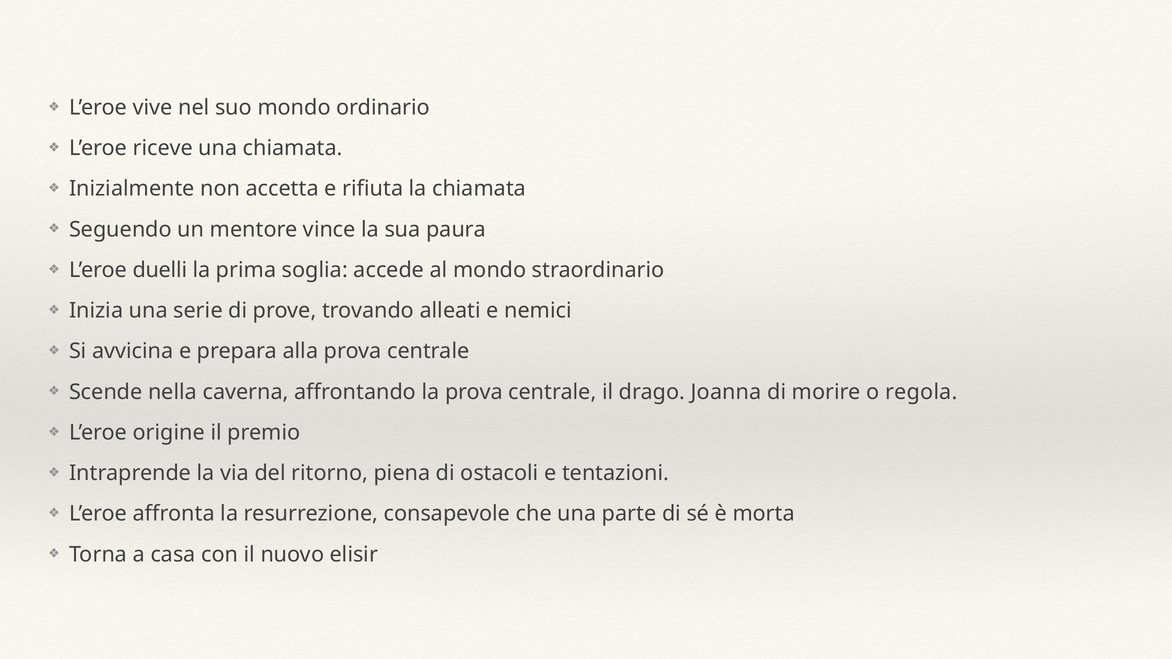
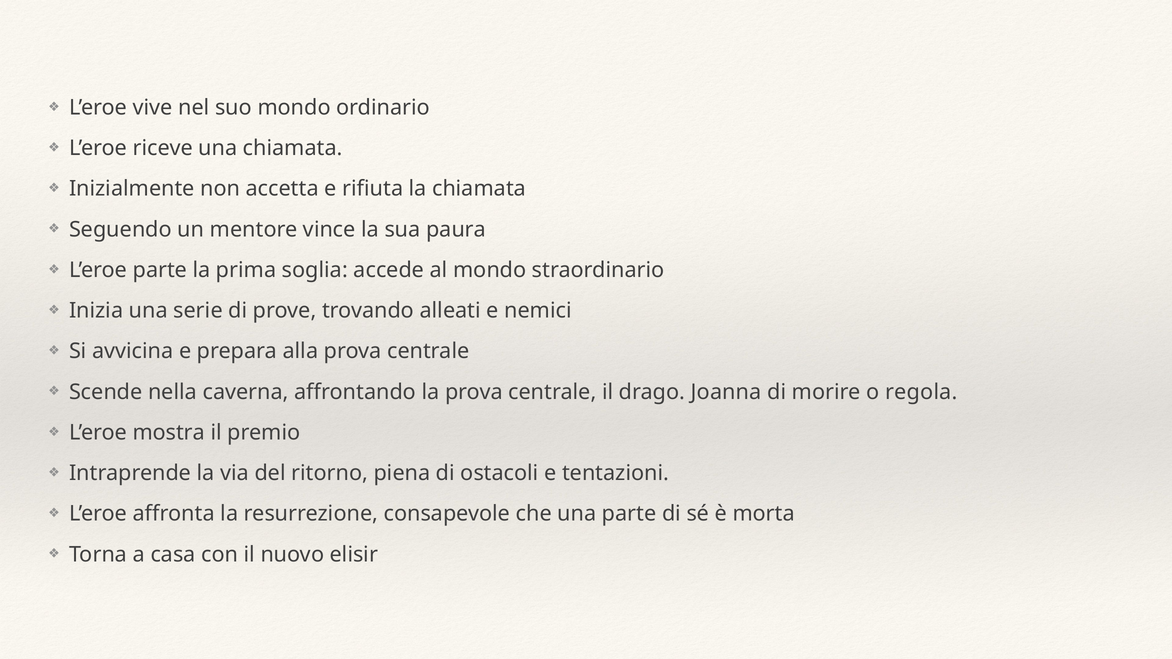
L’eroe duelli: duelli -> parte
origine: origine -> mostra
